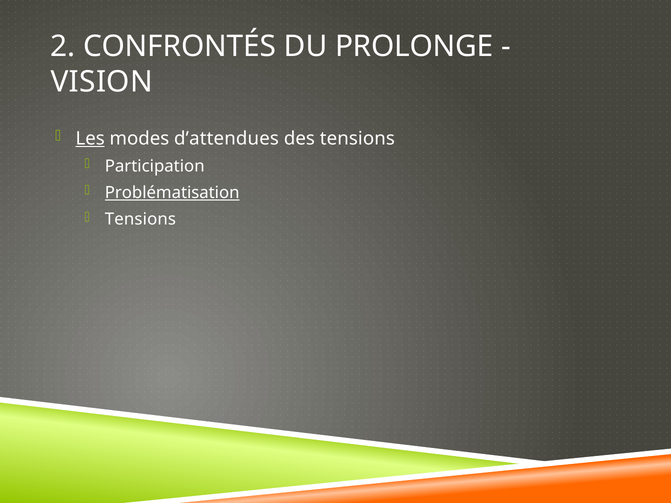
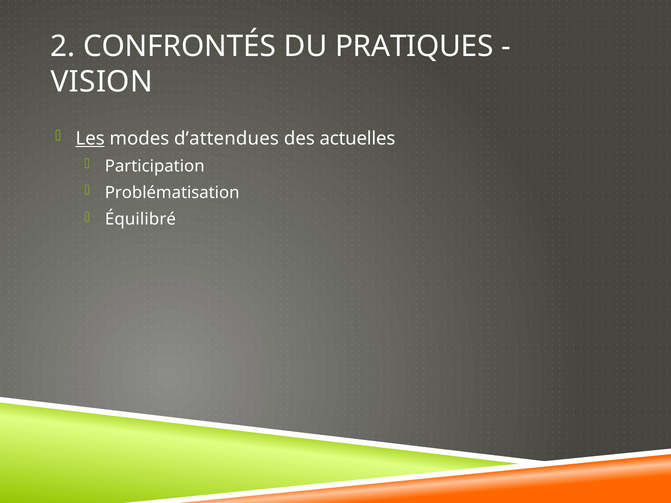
PROLONGE: PROLONGE -> PRATIQUES
des tensions: tensions -> actuelles
Problématisation underline: present -> none
Tensions at (140, 219): Tensions -> Équilibré
